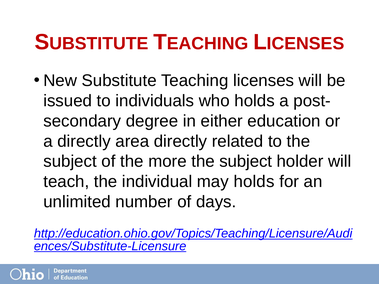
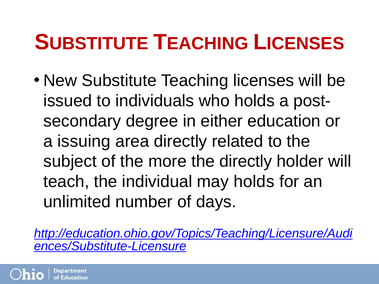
a directly: directly -> issuing
subject at (246, 162): subject -> directly
